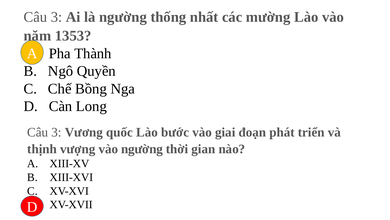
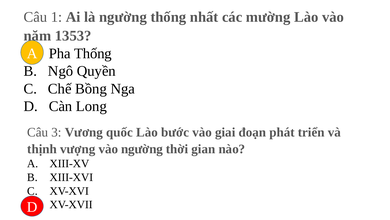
3 at (56, 17): 3 -> 1
Pha Thành: Thành -> Thống
